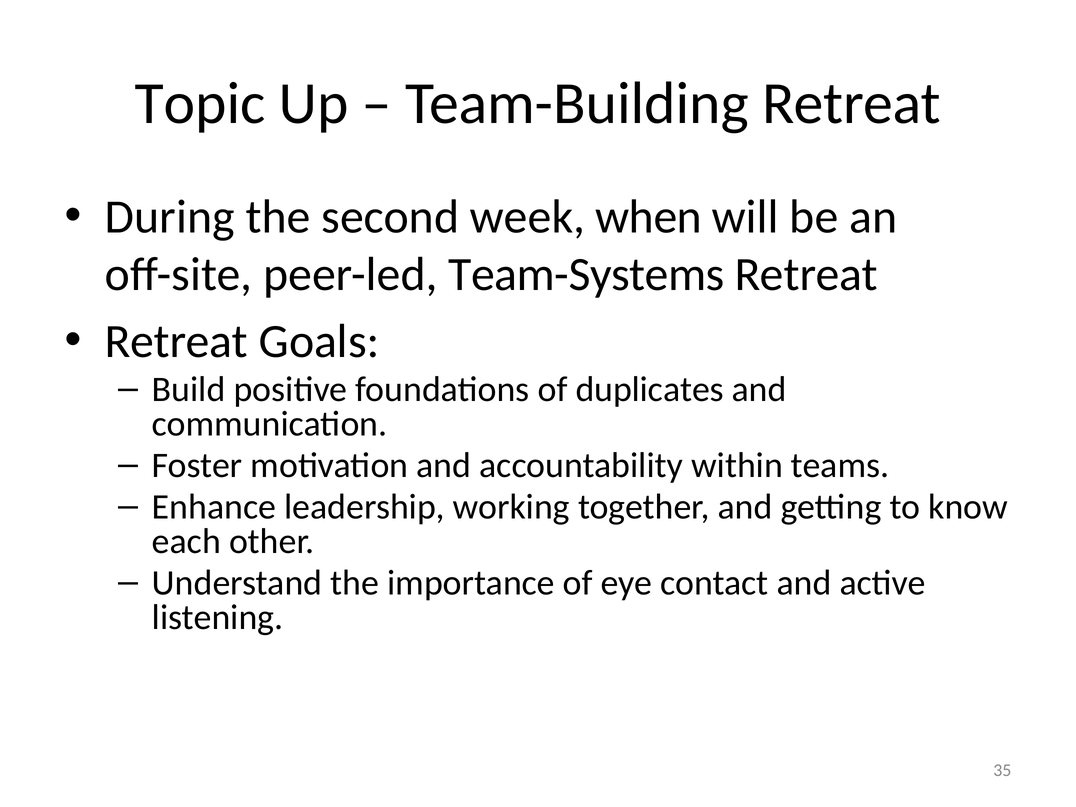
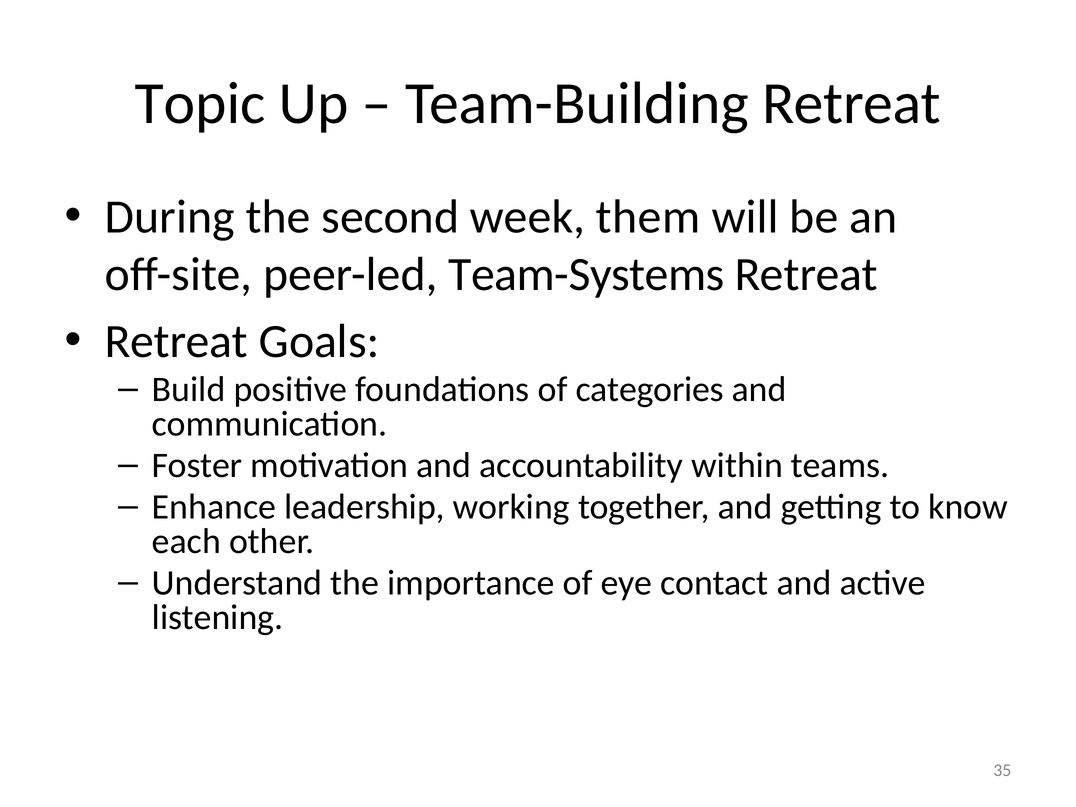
when: when -> them
duplicates: duplicates -> categories
